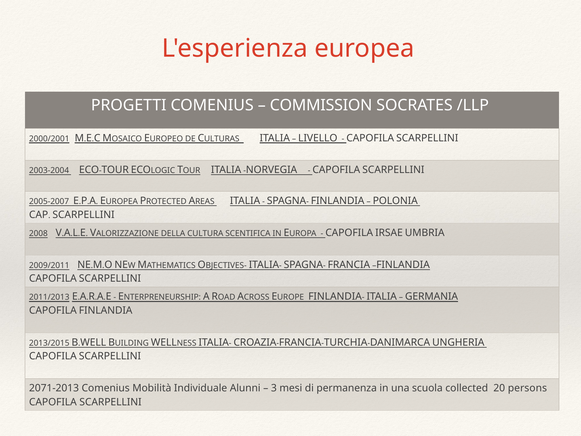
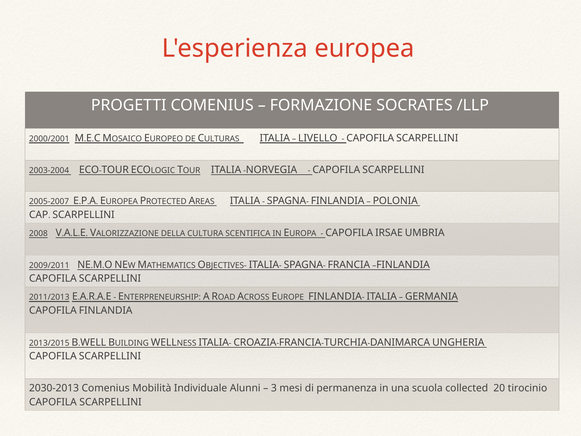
COMMISSION: COMMISSION -> FORMAZIONE
2071-2013: 2071-2013 -> 2030-2013
persons: persons -> tirocinio
